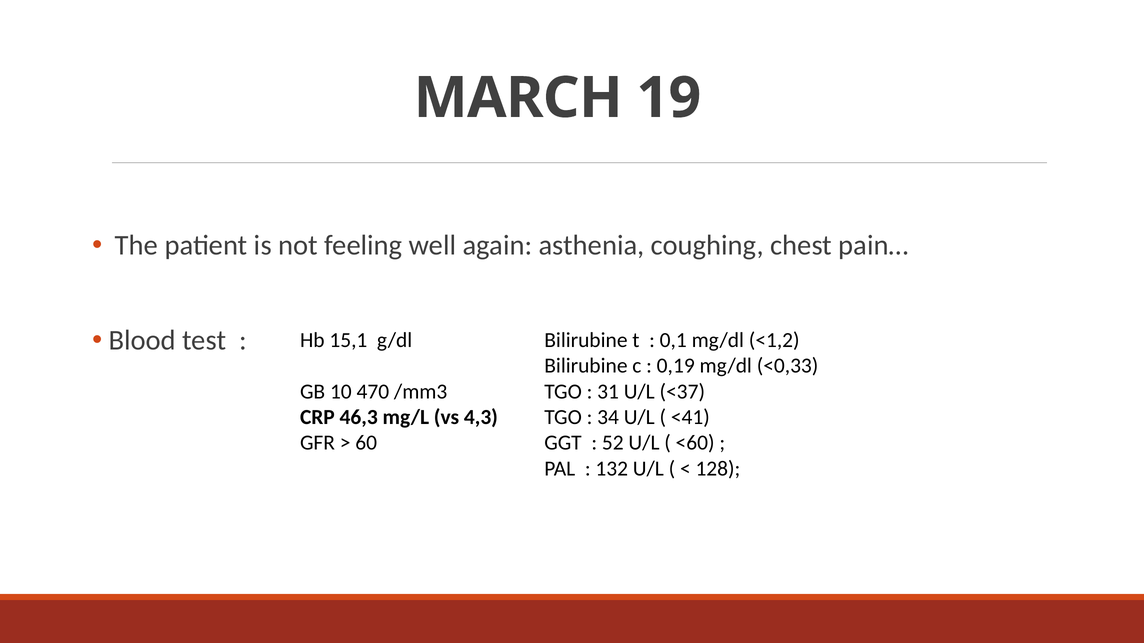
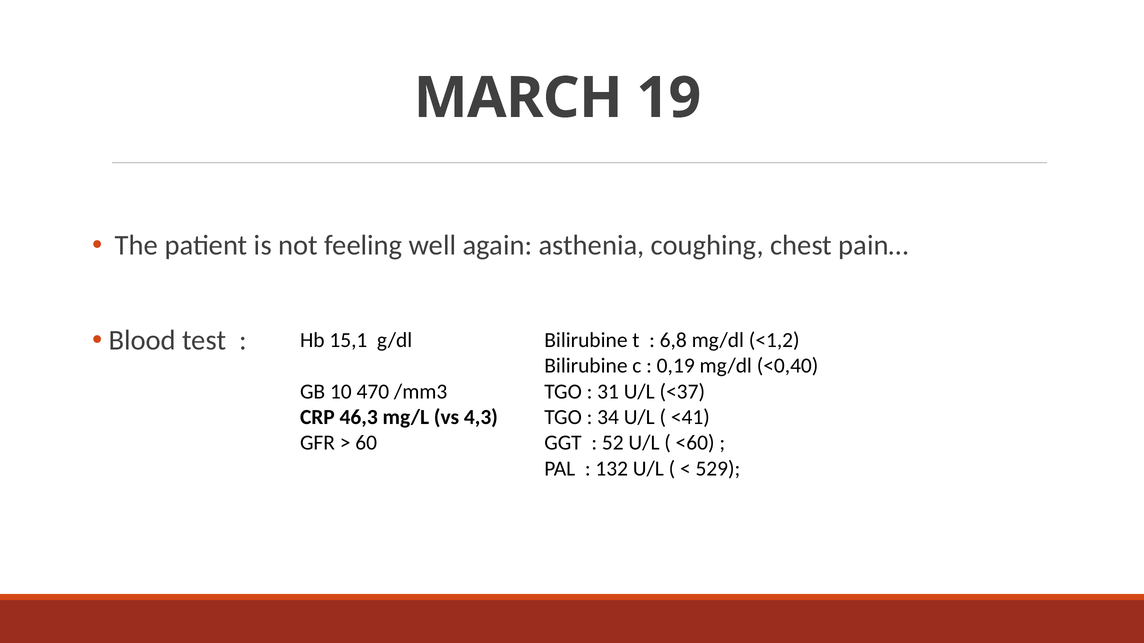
0,1: 0,1 -> 6,8
<0,33: <0,33 -> <0,40
128: 128 -> 529
